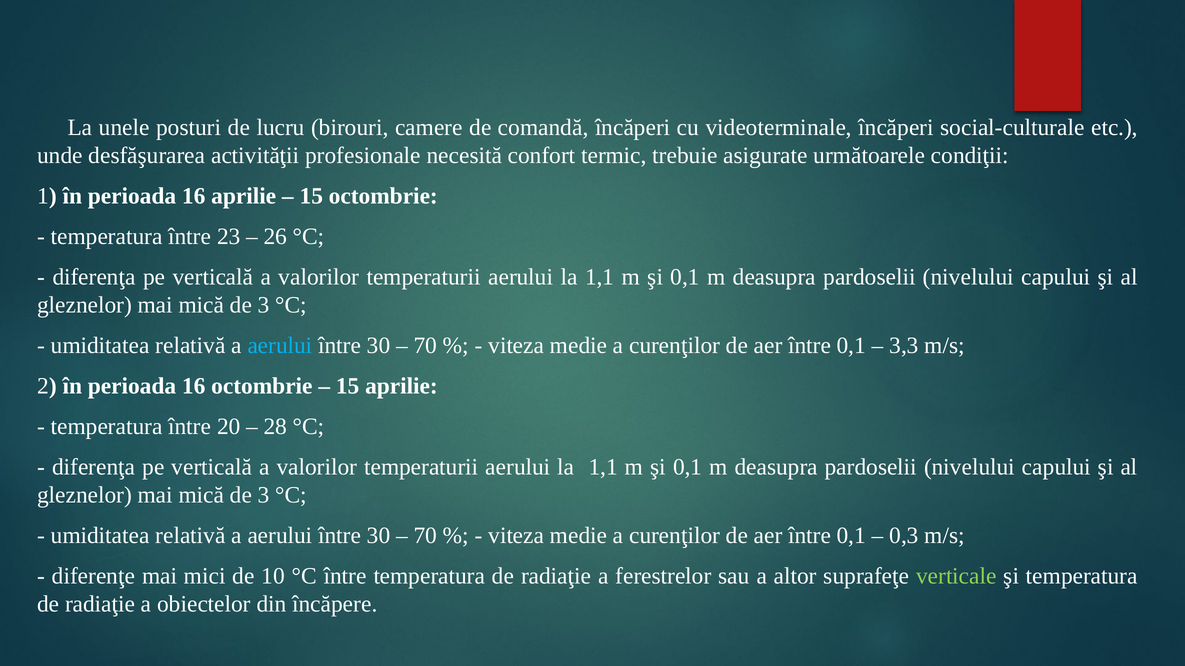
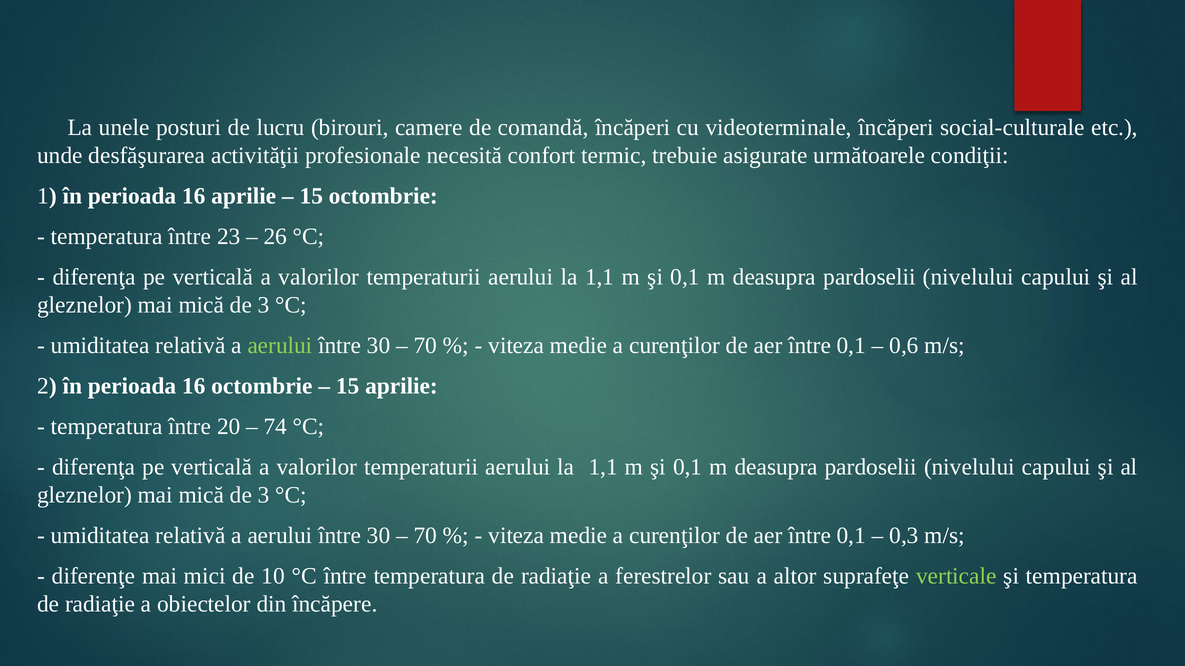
aerului at (280, 346) colour: light blue -> light green
3,3: 3,3 -> 0,6
28: 28 -> 74
